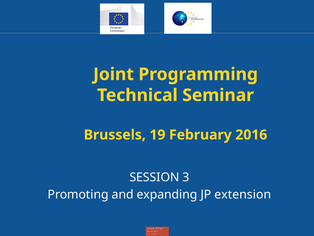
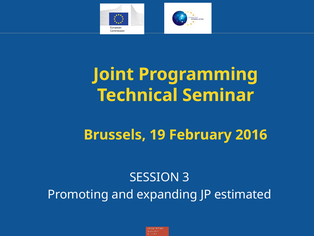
extension: extension -> estimated
